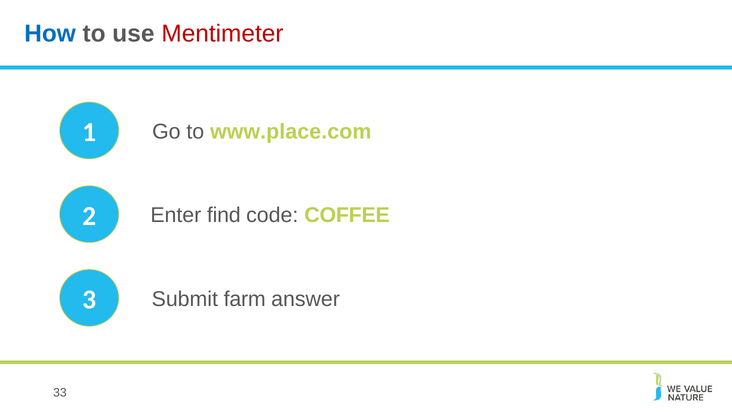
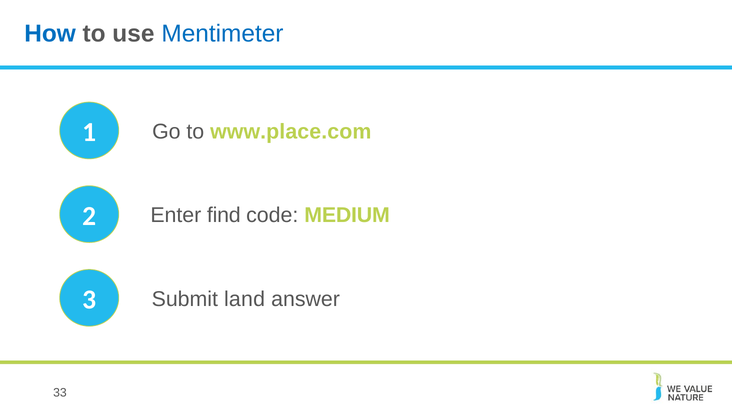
Mentimeter colour: red -> blue
COFFEE: COFFEE -> MEDIUM
farm: farm -> land
